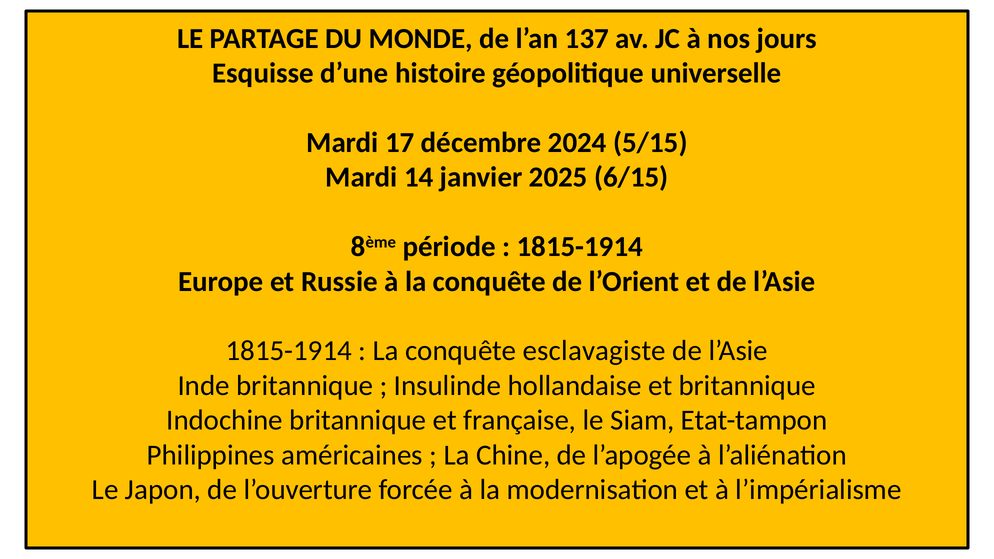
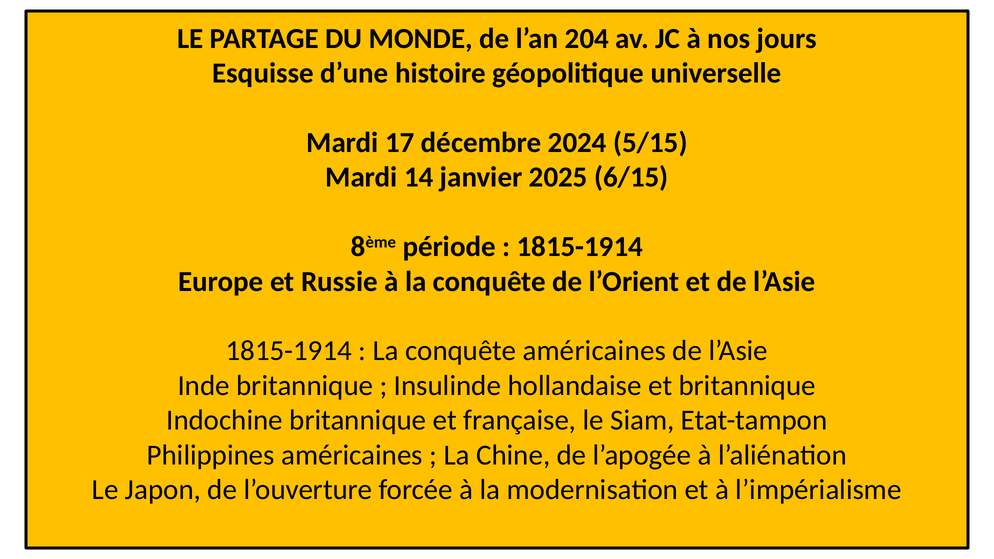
137: 137 -> 204
conquête esclavagiste: esclavagiste -> américaines
